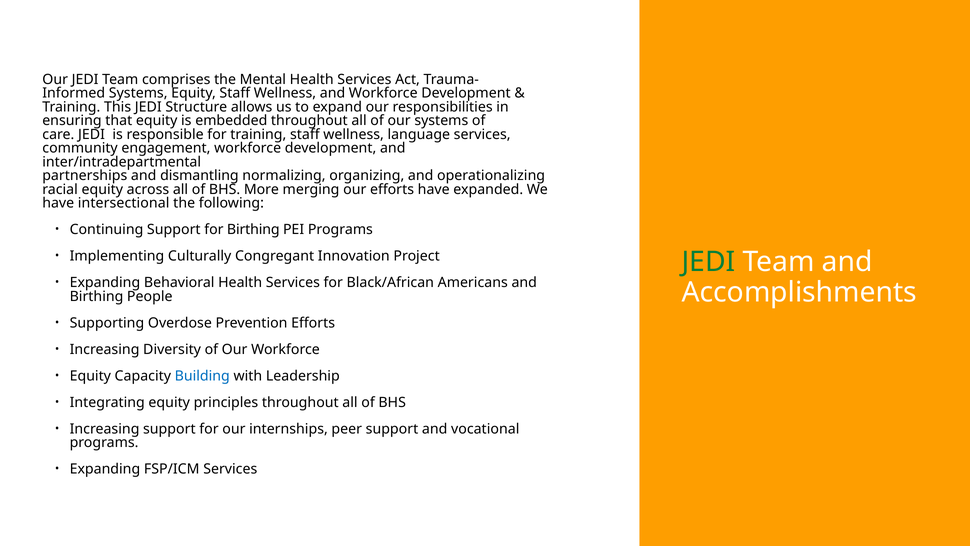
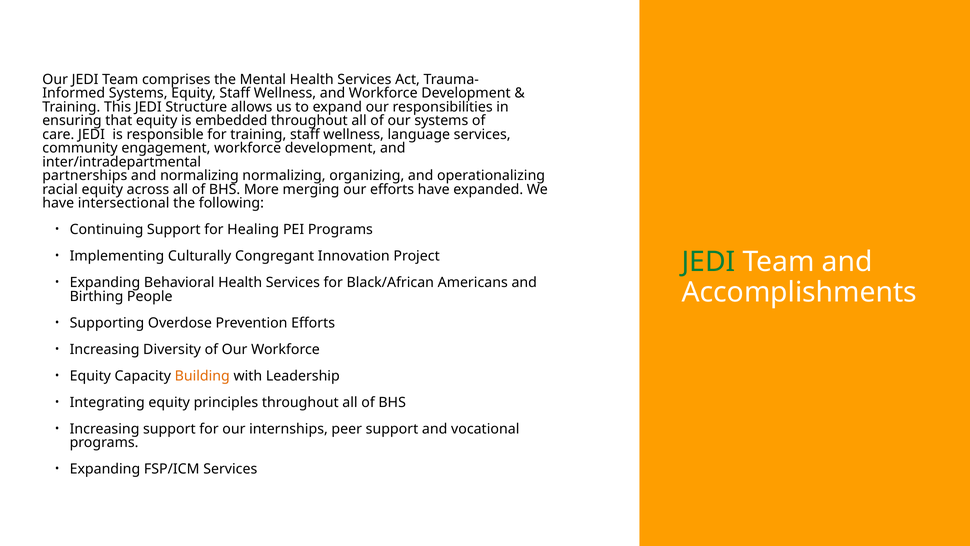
and dismantling: dismantling -> normalizing
for Birthing: Birthing -> Healing
Building colour: blue -> orange
